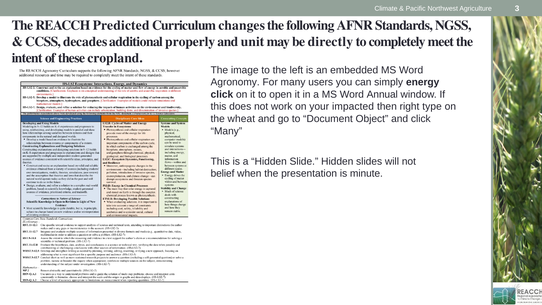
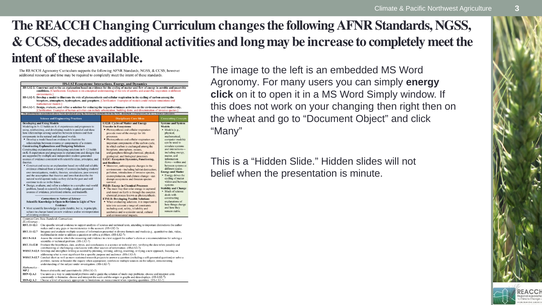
REACCH Predicted: Predicted -> Changing
properly: properly -> activities
unit: unit -> long
directly: directly -> increase
cropland: cropland -> available
Word Annual: Annual -> Simply
your impacted: impacted -> changing
right type: type -> then
